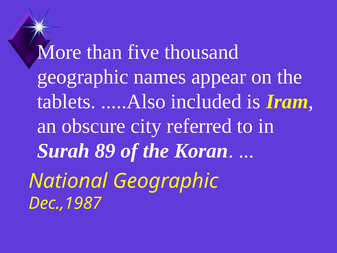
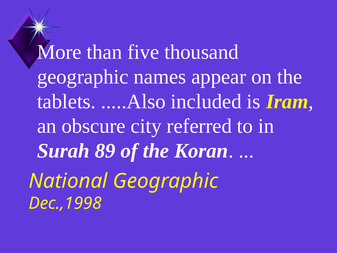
Dec.,1987: Dec.,1987 -> Dec.,1998
